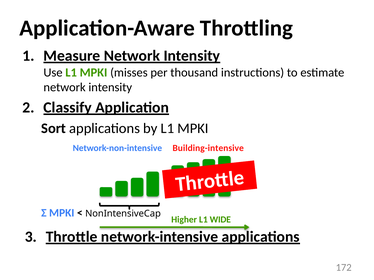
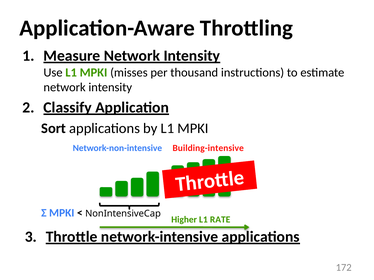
WIDE: WIDE -> RATE
